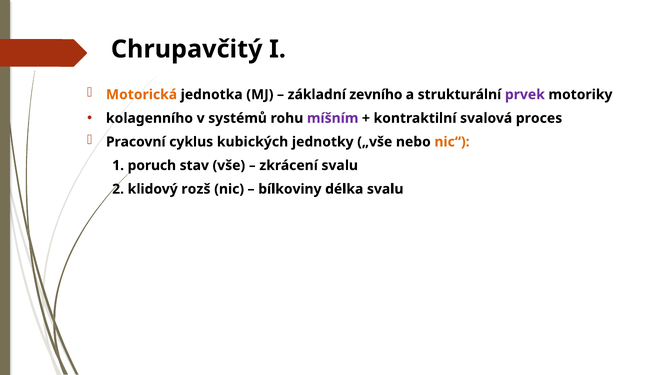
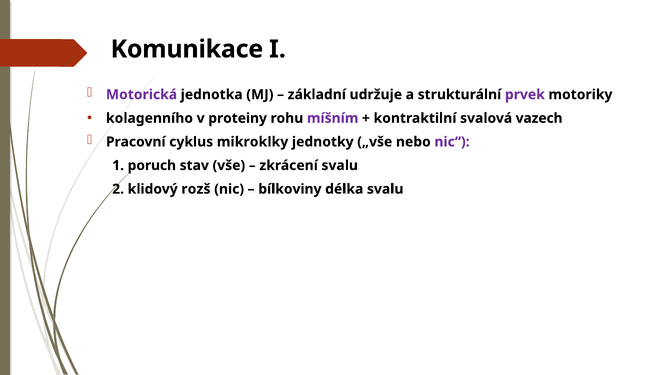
Chrupavčitý: Chrupavčitý -> Komunikace
Motorická colour: orange -> purple
zevního: zevního -> udržuje
systémů: systémů -> proteiny
proces: proces -> vazech
kubických: kubických -> mikroklky
nic“ colour: orange -> purple
